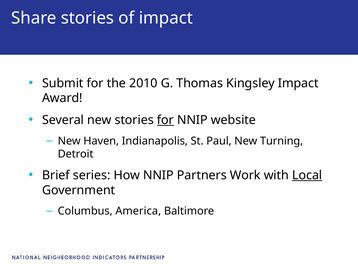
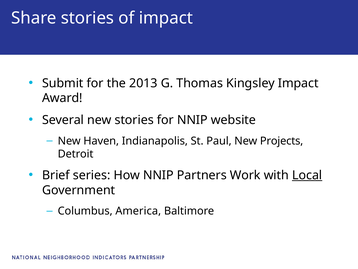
2010: 2010 -> 2013
for at (165, 120) underline: present -> none
Turning: Turning -> Projects
